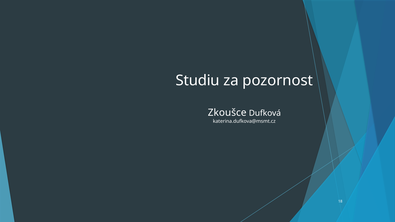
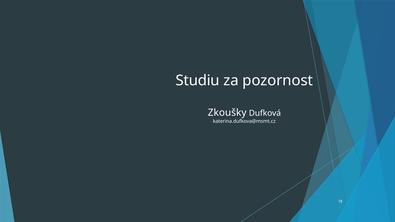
Zkoušce: Zkoušce -> Zkoušky
